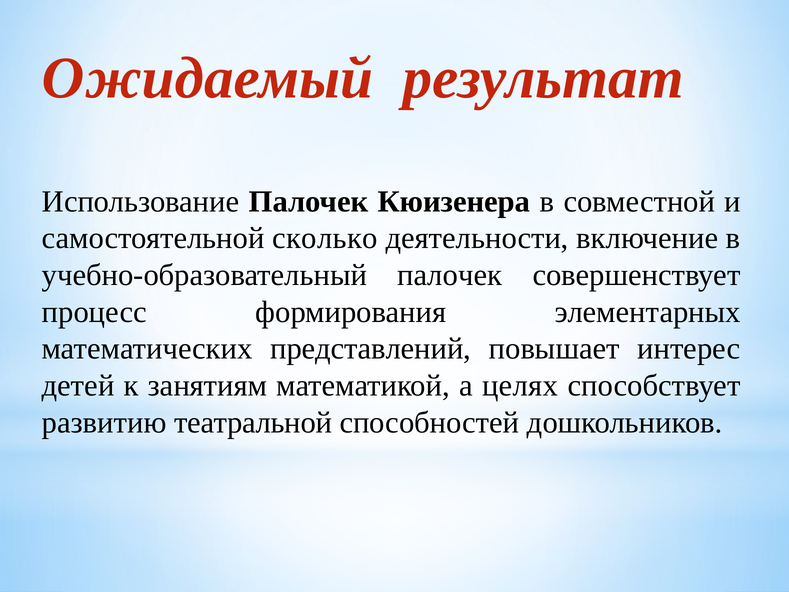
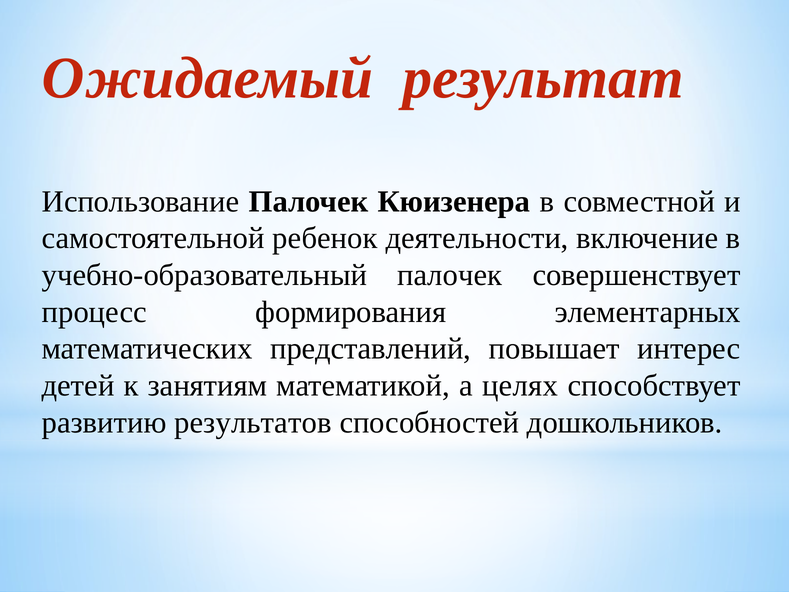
сколько: сколько -> ребенок
театральной: театральной -> результатов
